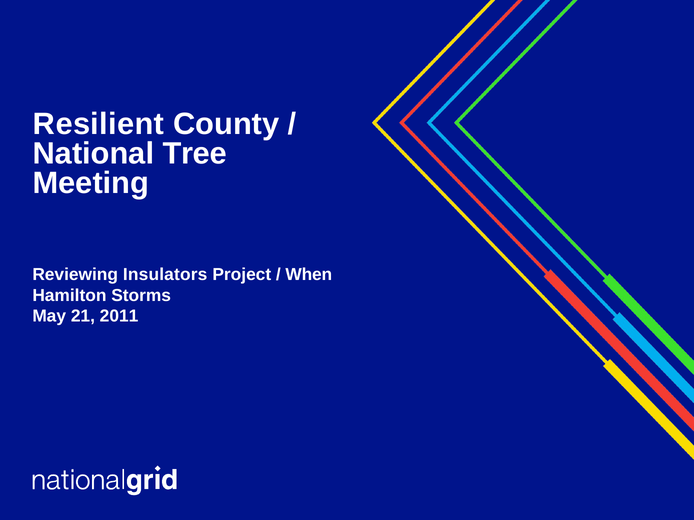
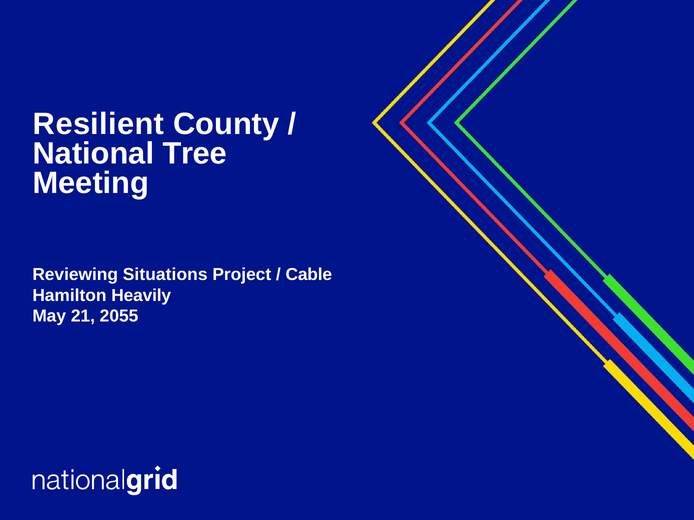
Insulators: Insulators -> Situations
When: When -> Cable
Storms: Storms -> Heavily
2011: 2011 -> 2055
